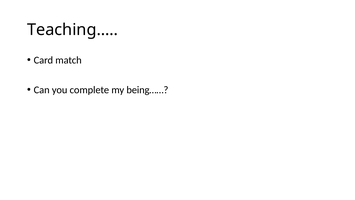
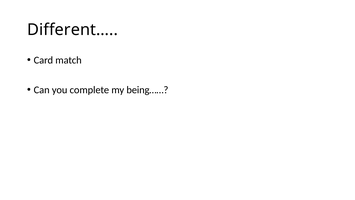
Teaching…: Teaching… -> Different…
